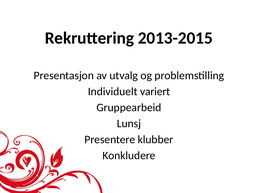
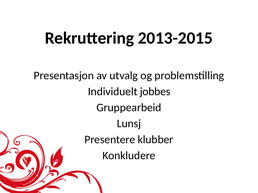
variert: variert -> jobbes
